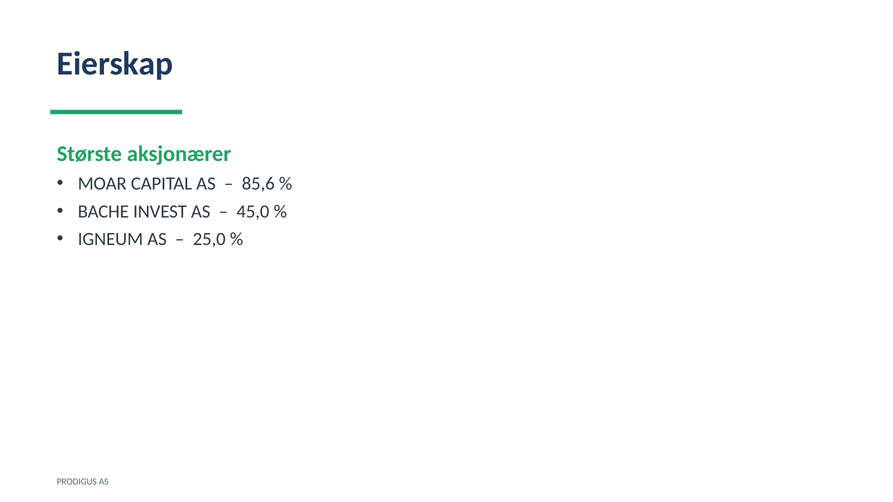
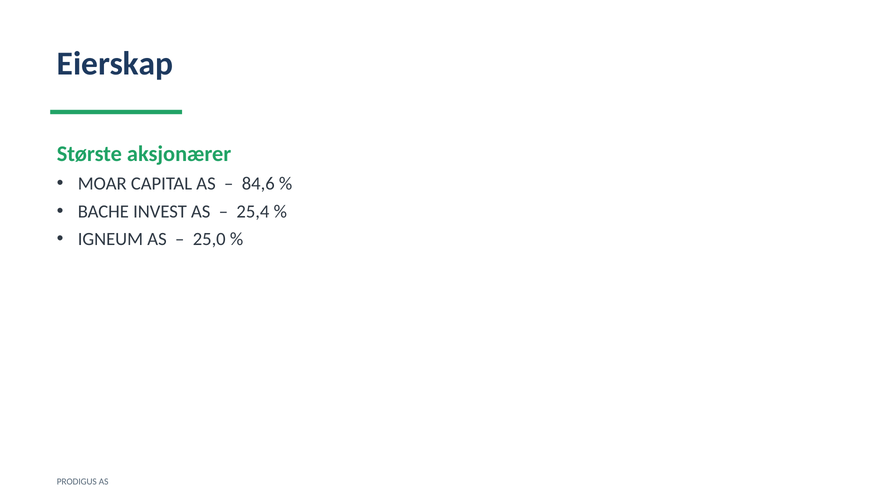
85,6: 85,6 -> 84,6
45,0: 45,0 -> 25,4
